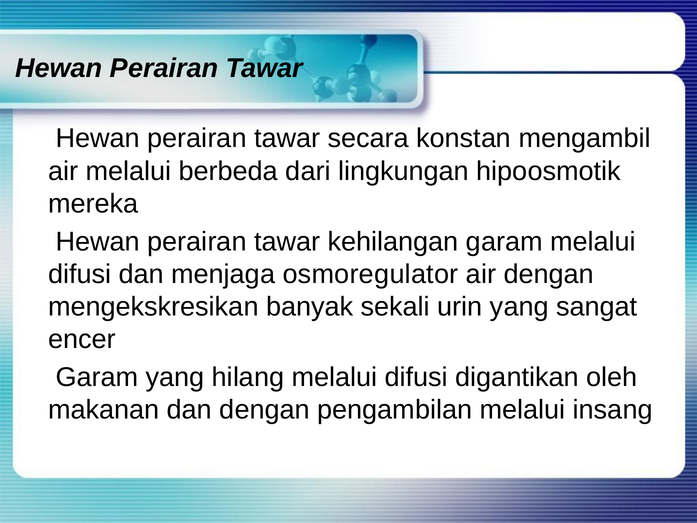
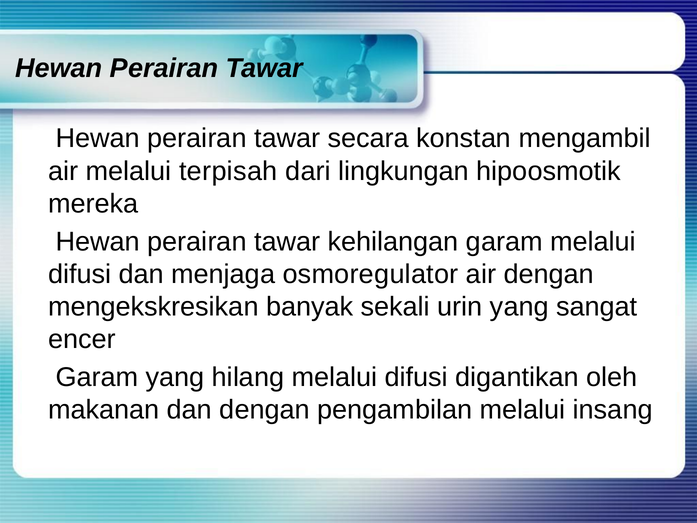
berbeda: berbeda -> terpisah
